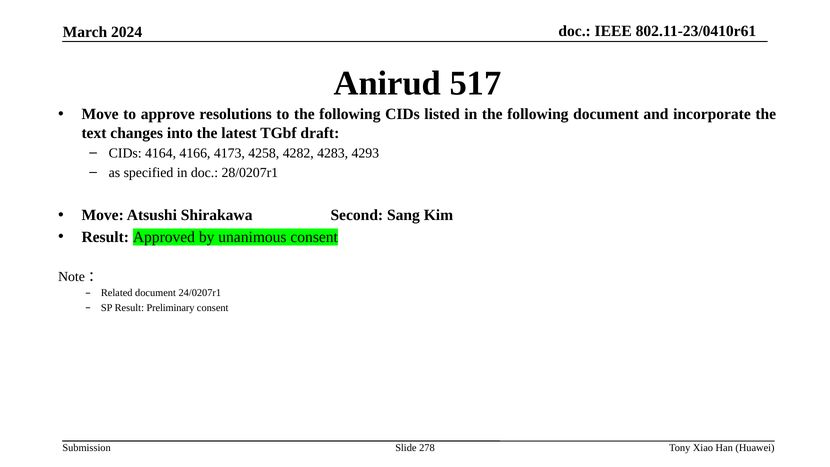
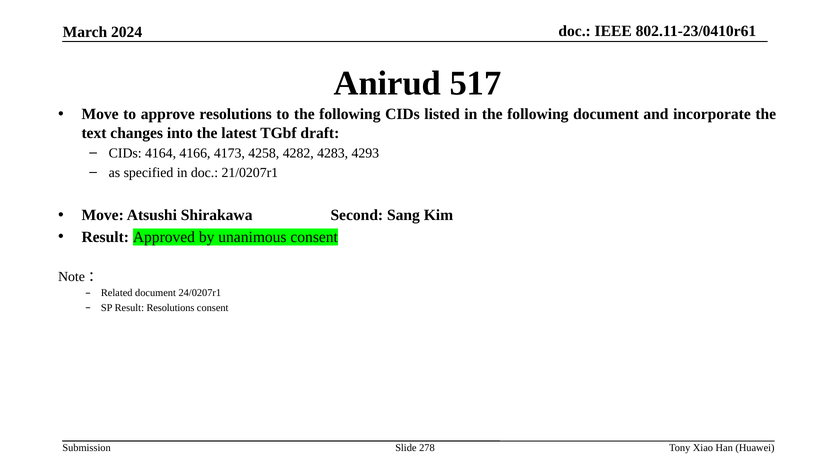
28/0207r1: 28/0207r1 -> 21/0207r1
Result Preliminary: Preliminary -> Resolutions
